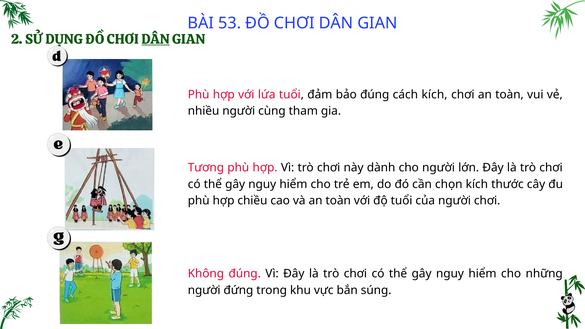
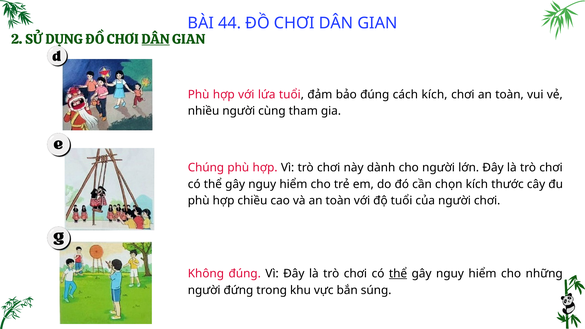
53: 53 -> 44
Tương: Tương -> Chúng
thể at (398, 274) underline: none -> present
